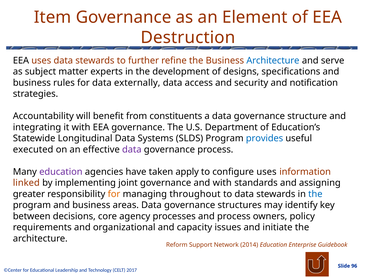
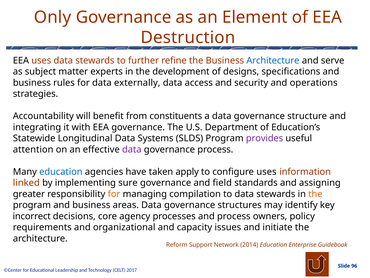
Item: Item -> Only
notification: notification -> operations
provides colour: blue -> purple
executed: executed -> attention
education at (61, 171) colour: purple -> blue
joint: joint -> sure
and with: with -> field
throughout: throughout -> compilation
the at (315, 194) colour: blue -> orange
between: between -> incorrect
